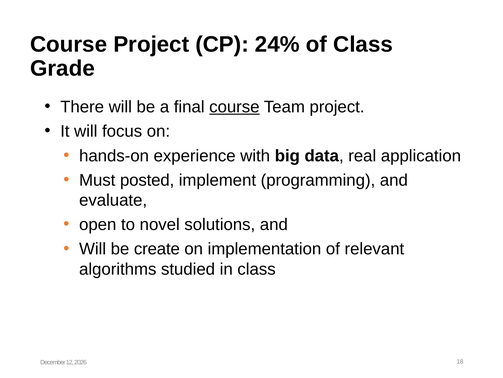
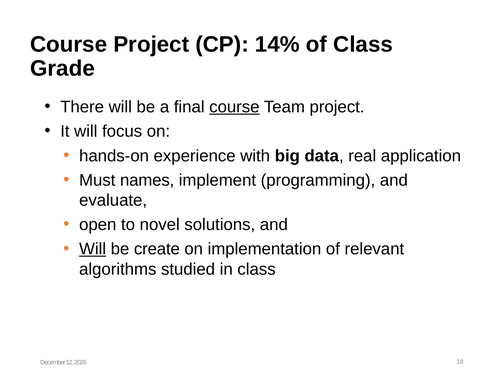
24%: 24% -> 14%
posted: posted -> names
Will at (93, 249) underline: none -> present
